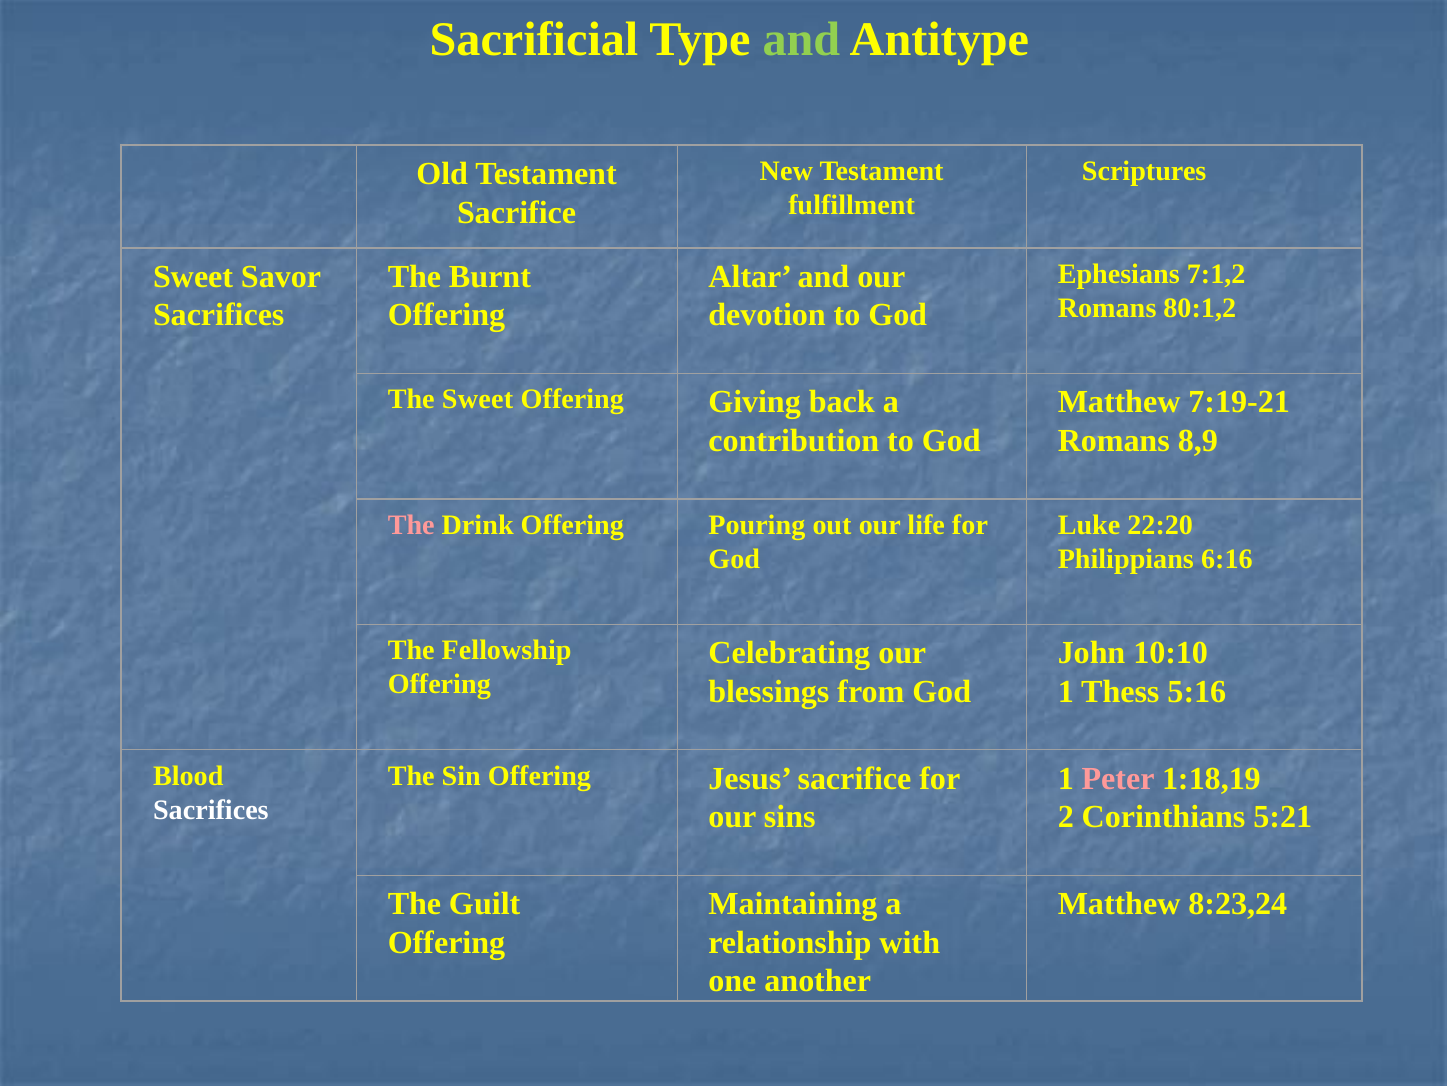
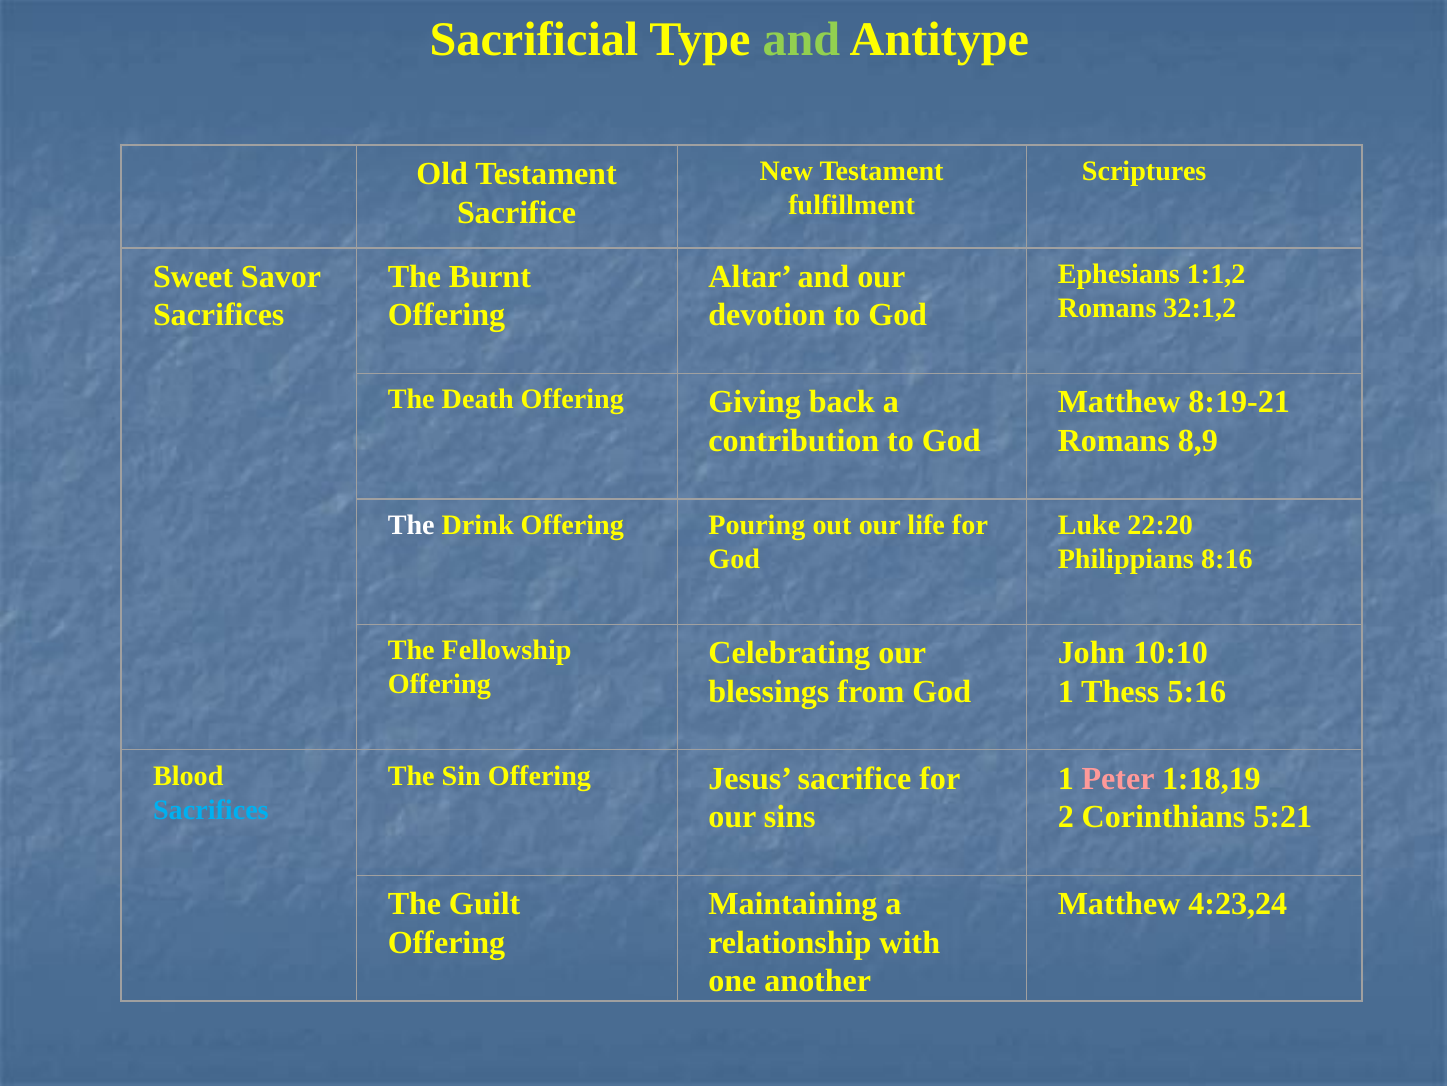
7:1,2: 7:1,2 -> 1:1,2
80:1,2: 80:1,2 -> 32:1,2
The Sweet: Sweet -> Death
7:19-21: 7:19-21 -> 8:19-21
The at (411, 525) colour: pink -> white
6:16: 6:16 -> 8:16
Sacrifices at (211, 809) colour: white -> light blue
8:23,24: 8:23,24 -> 4:23,24
